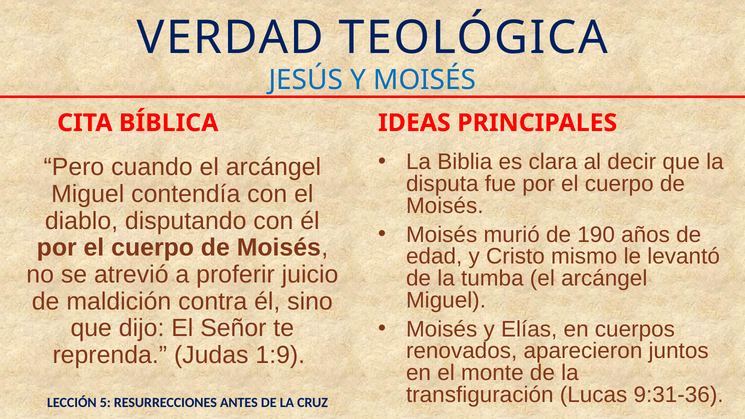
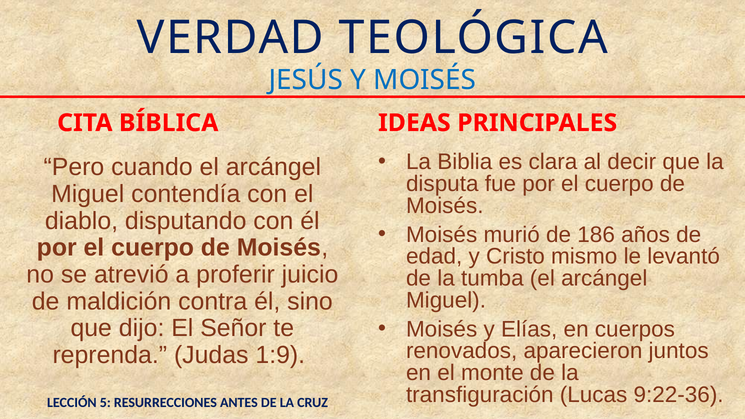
190: 190 -> 186
9:31-36: 9:31-36 -> 9:22-36
